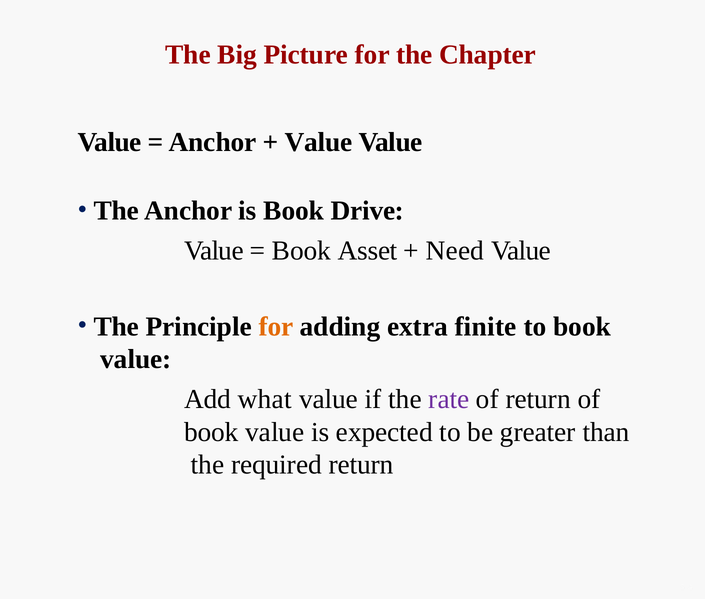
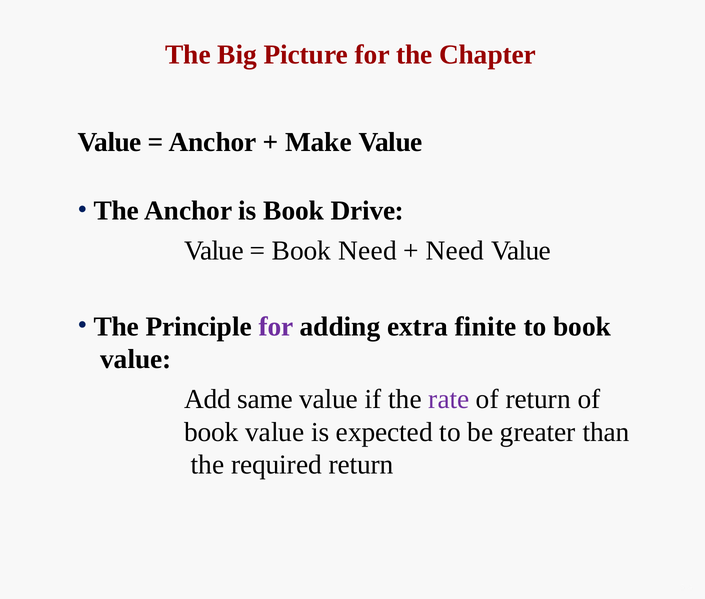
Value at (319, 142): Value -> Make
Book Asset: Asset -> Need
for at (276, 327) colour: orange -> purple
what: what -> same
